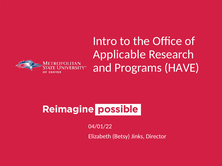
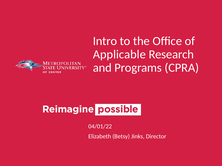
HAVE: HAVE -> CPRA
